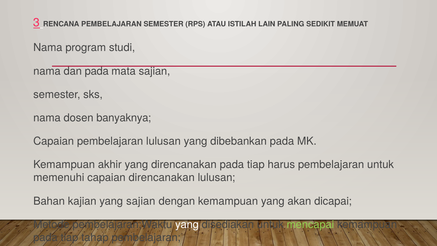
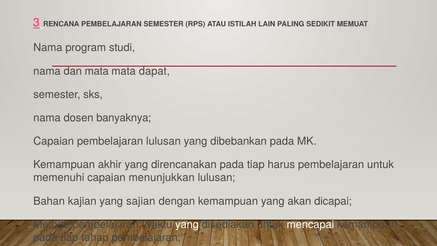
dan pada: pada -> mata
mata sajian: sajian -> dapat
capaian direncanakan: direncanakan -> menunjukkan
mencapai colour: light green -> white
